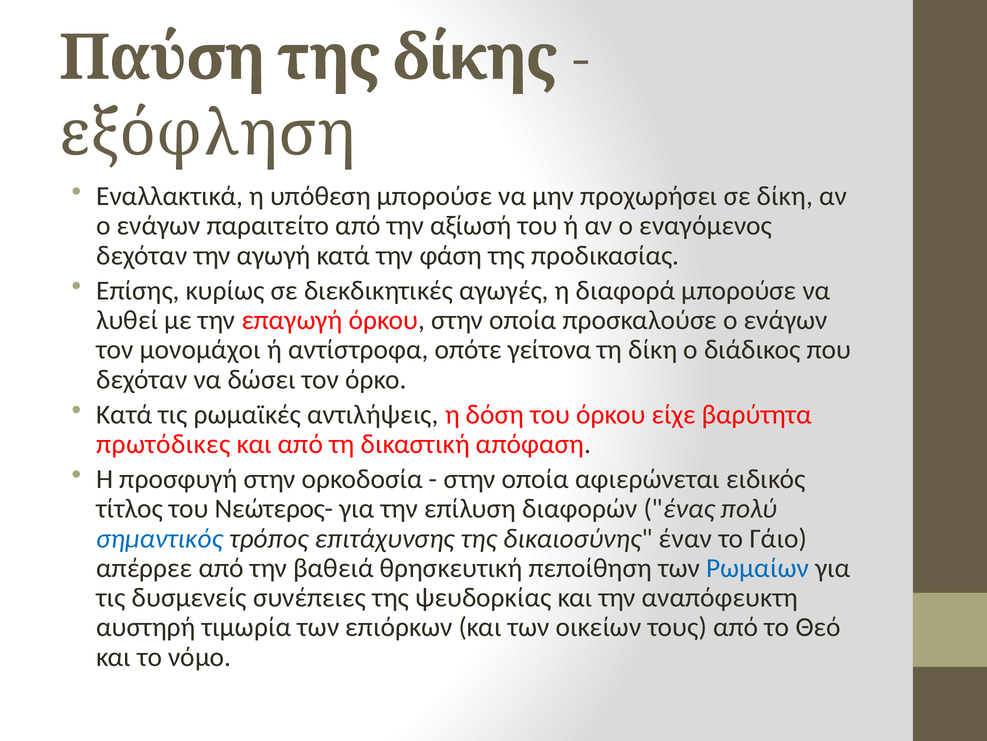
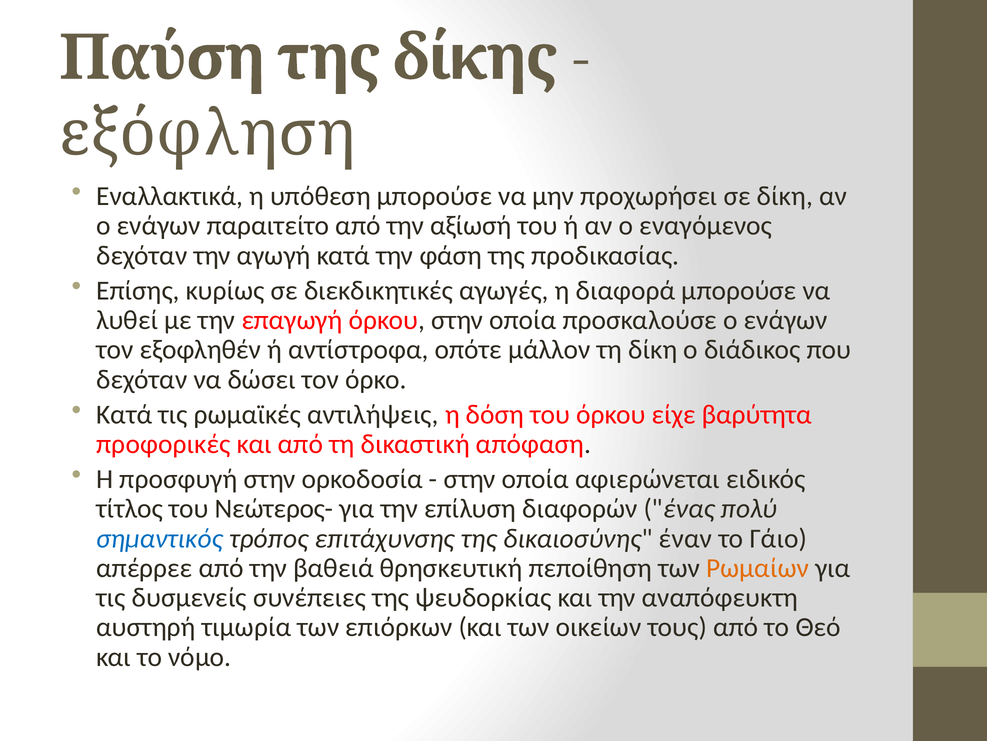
μονομάχοι: μονομάχοι -> εξοφληθέν
γείτονα: γείτονα -> μάλλον
πρωτόδικες: πρωτόδικες -> προφορικές
Ρωμαίων colour: blue -> orange
